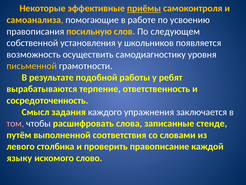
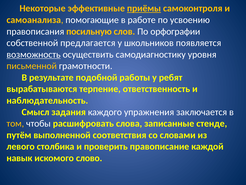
следующем: следующем -> орфографии
установления: установления -> предлагается
возможность underline: none -> present
сосредоточенность: сосредоточенность -> наблюдательность
том colour: pink -> yellow
языку: языку -> навык
